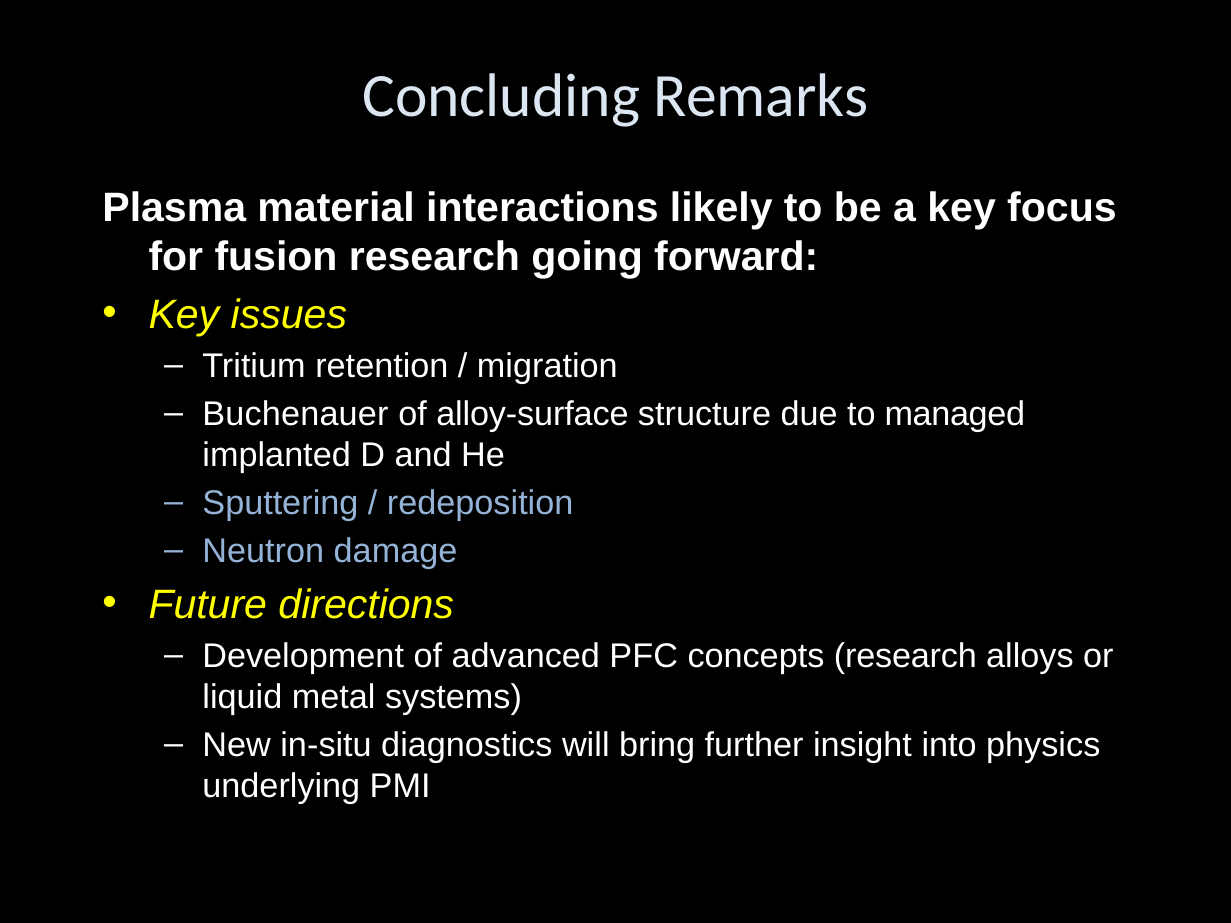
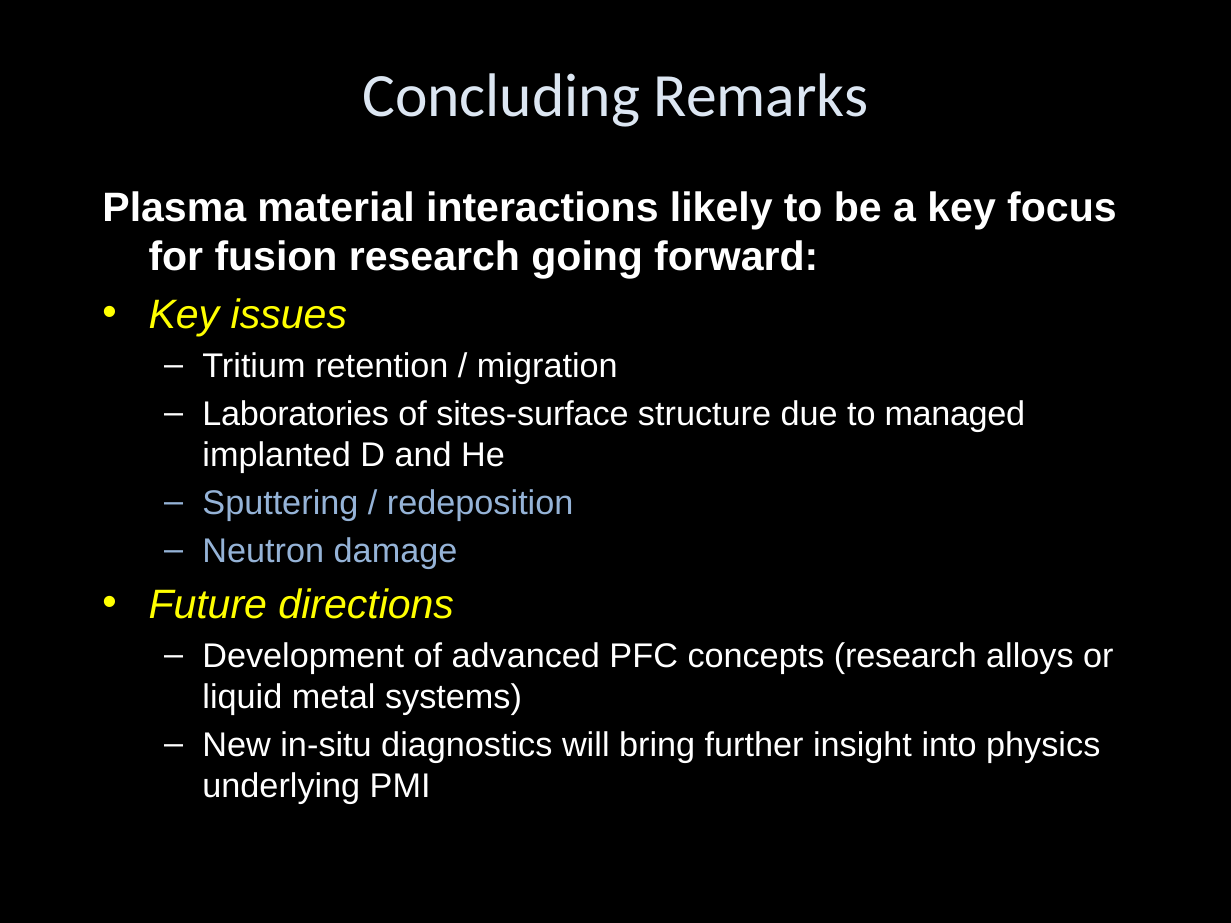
Buchenauer: Buchenauer -> Laboratories
alloy-surface: alloy-surface -> sites-surface
